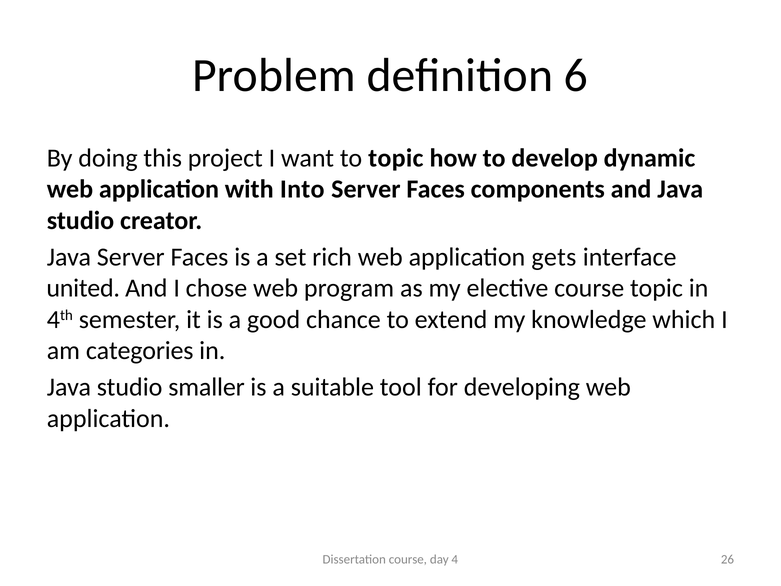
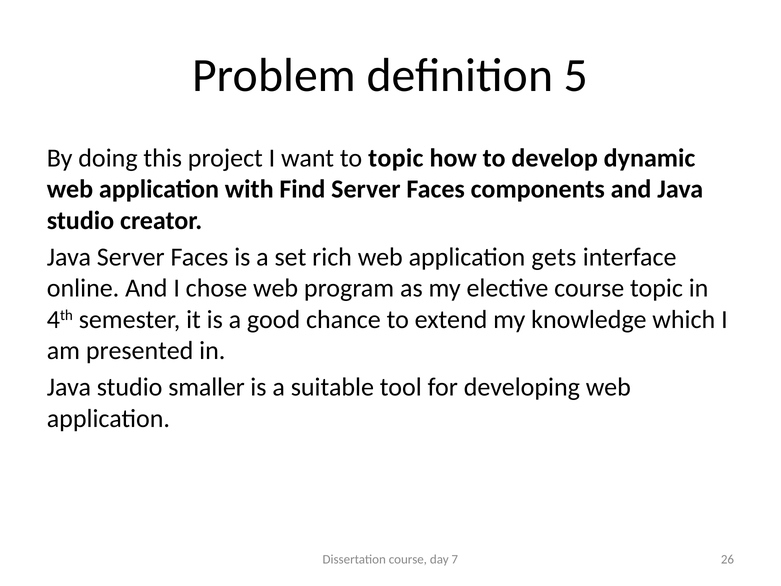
6: 6 -> 5
Into: Into -> Find
united: united -> online
categories: categories -> presented
4: 4 -> 7
